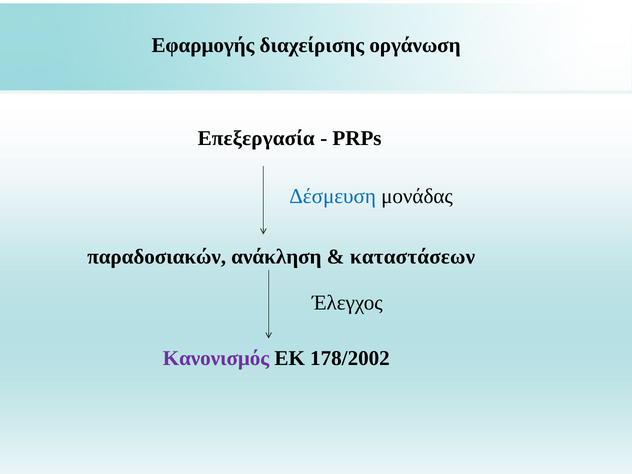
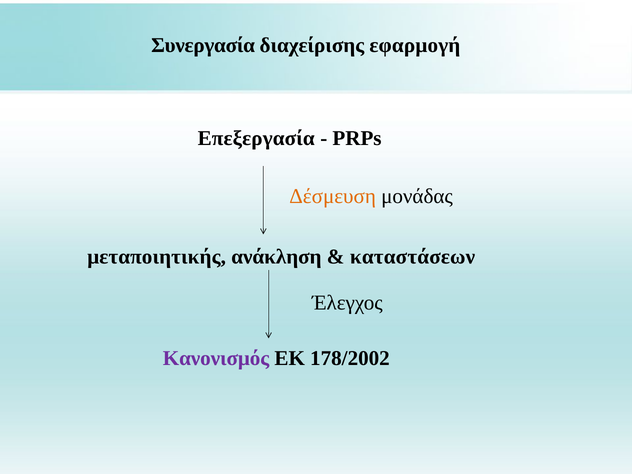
Εφαρμογής: Εφαρμογής -> Συνεργασία
οργάνωση: οργάνωση -> εφαρμογή
Δέσμευση colour: blue -> orange
παραδοσιακών: παραδοσιακών -> μεταποιητικής
